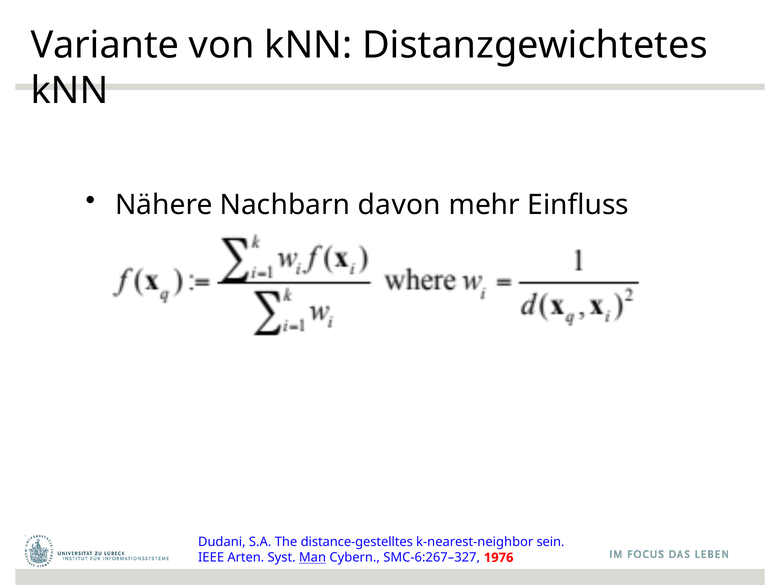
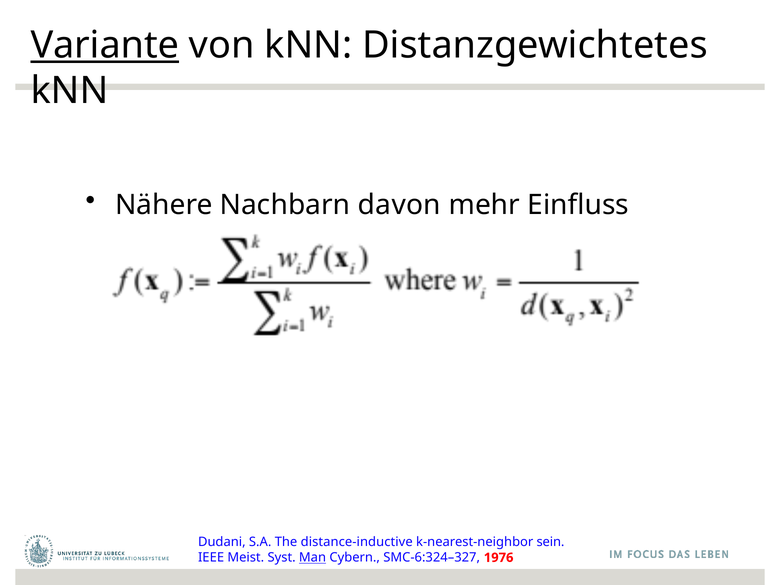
Variante underline: none -> present
distance-gestelltes: distance-gestelltes -> distance-inductive
Arten: Arten -> Meist
SMC-6:267–327: SMC-6:267–327 -> SMC-6:324–327
